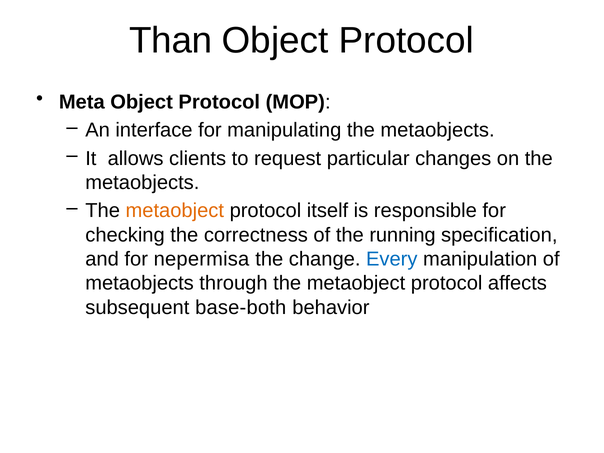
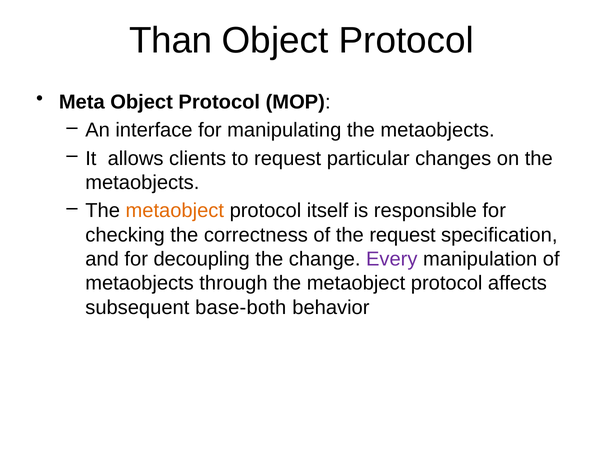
the running: running -> request
nepermisa: nepermisa -> decoupling
Every colour: blue -> purple
